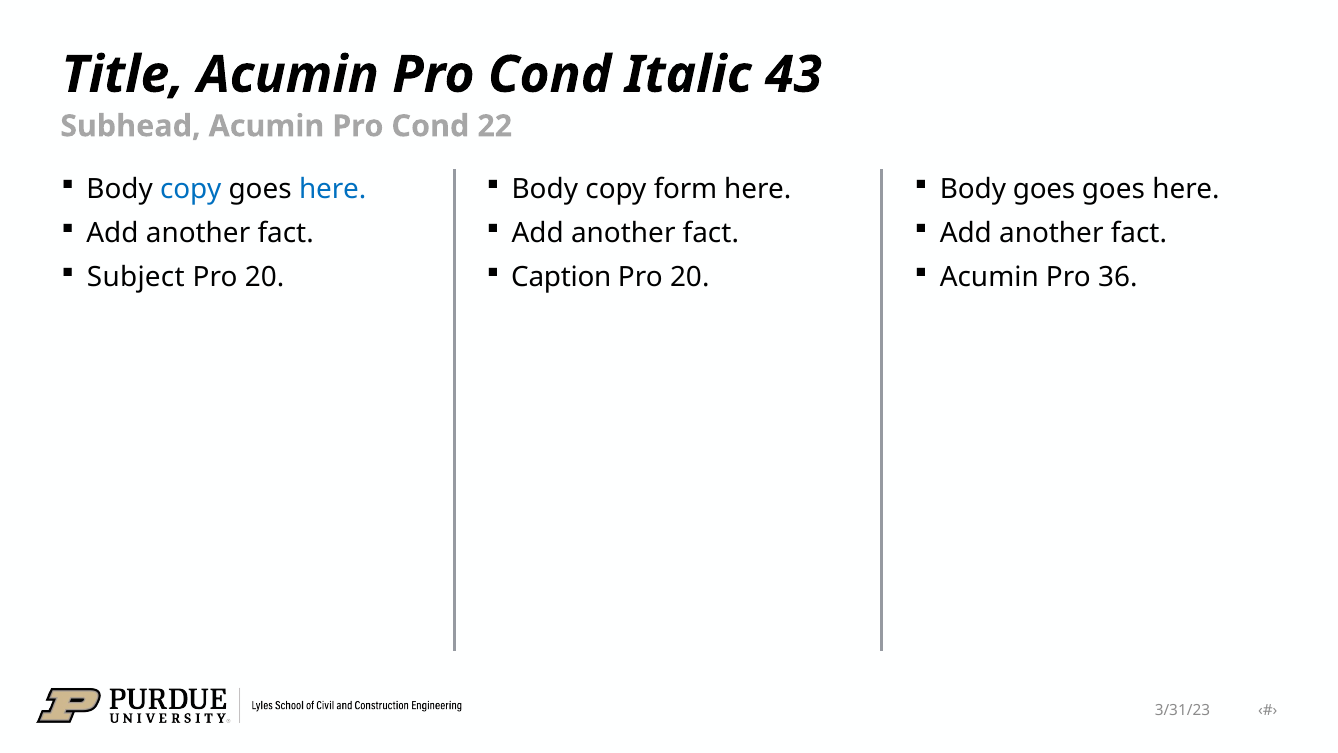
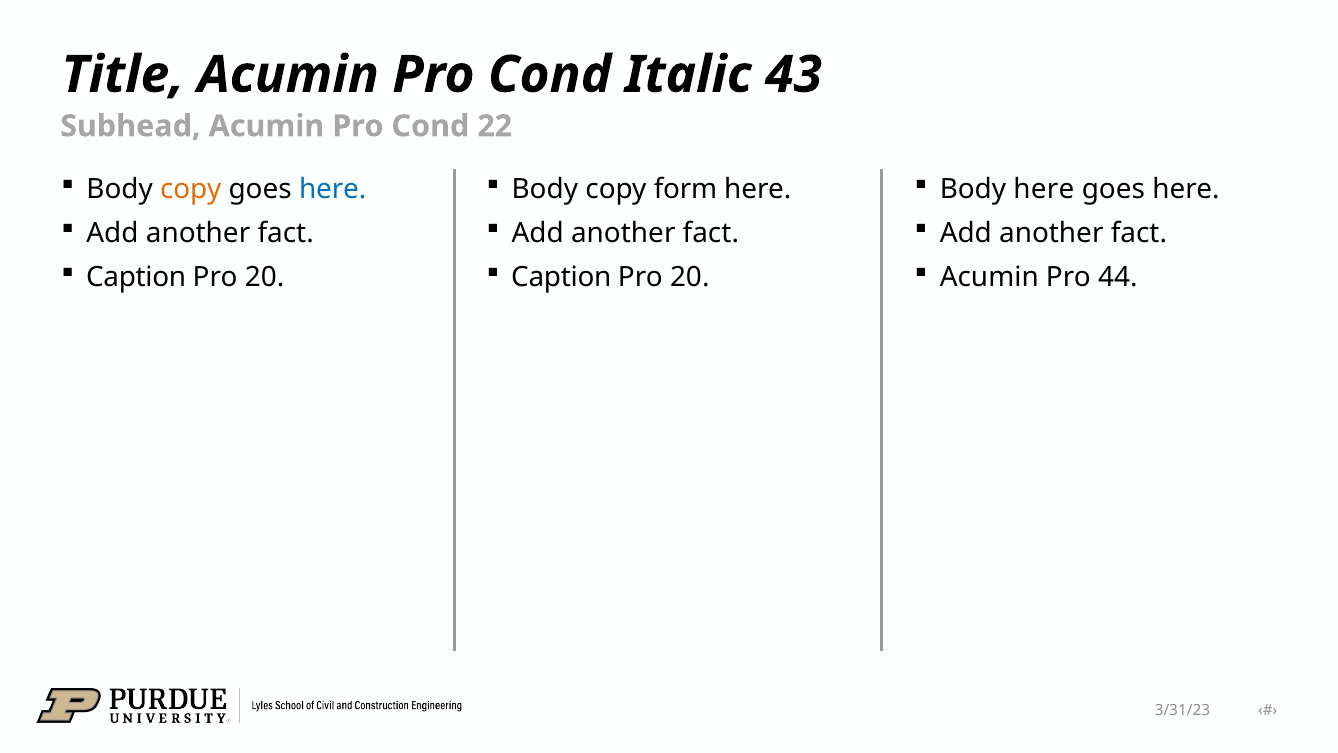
copy at (191, 189) colour: blue -> orange
Body goes: goes -> here
Subject at (136, 277): Subject -> Caption
36: 36 -> 44
